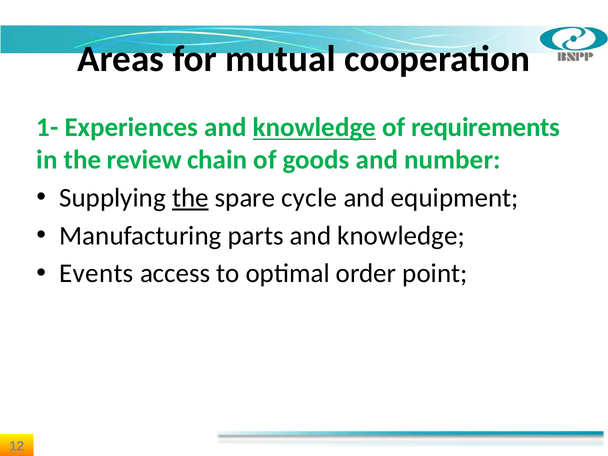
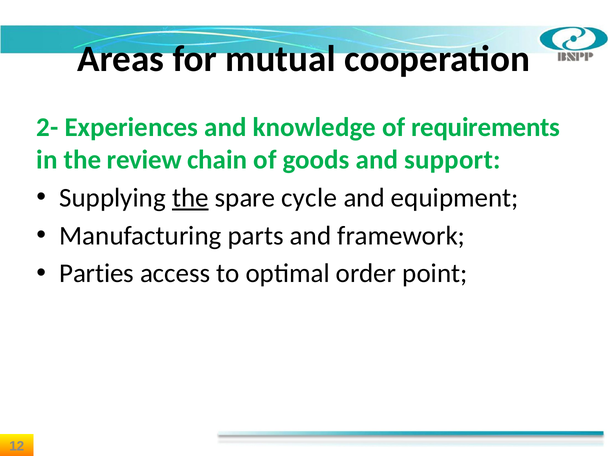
1-: 1- -> 2-
knowledge at (314, 128) underline: present -> none
number: number -> support
parts and knowledge: knowledge -> framework
Events: Events -> Parties
